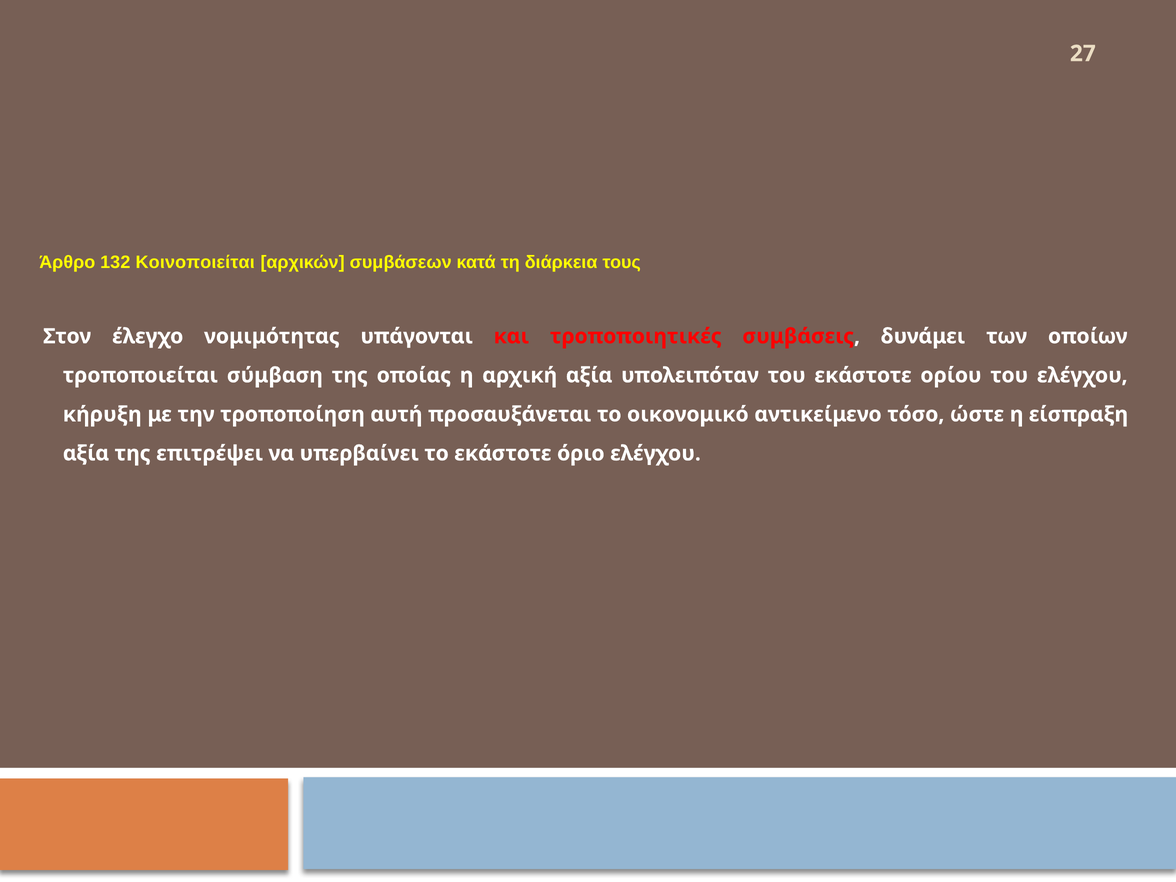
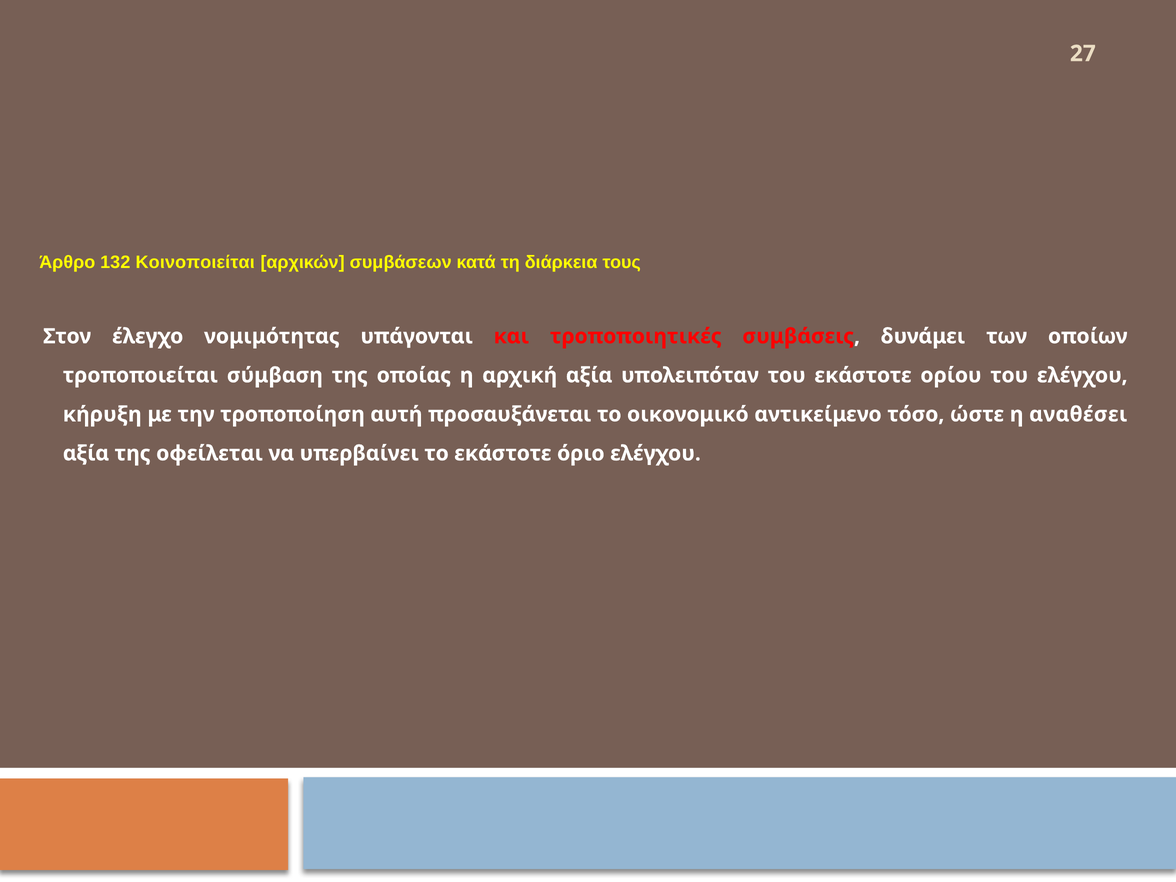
είσπραξη: είσπραξη -> αναθέσει
επιτρέψει: επιτρέψει -> οφείλεται
